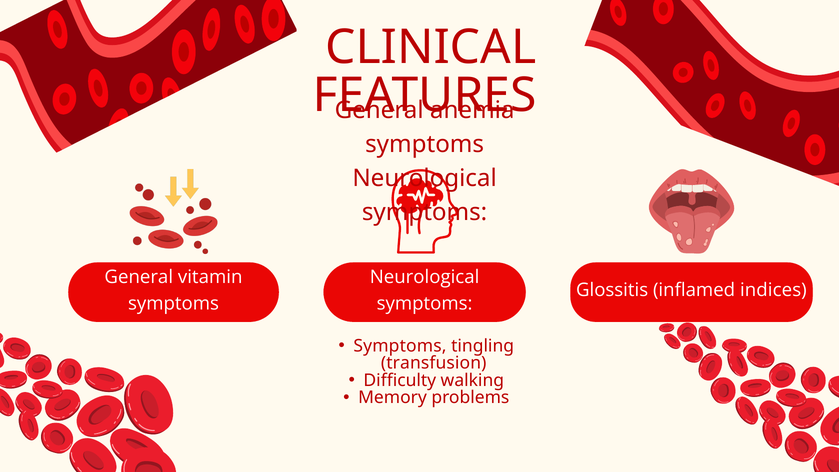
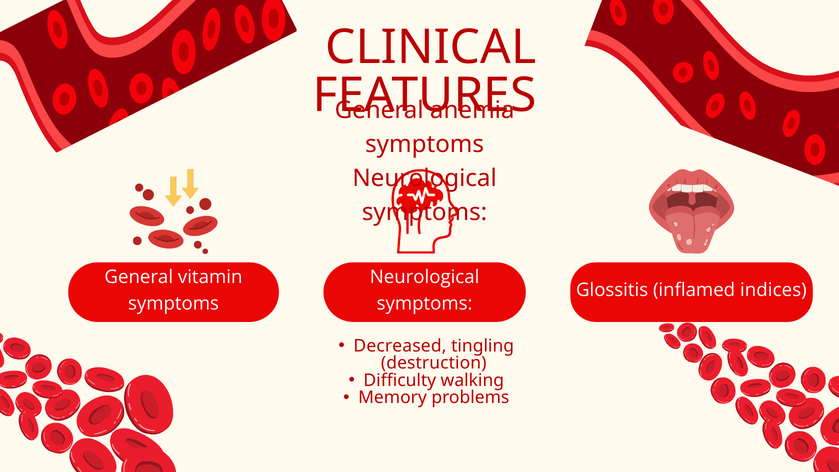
Symptoms at (400, 346): Symptoms -> Decreased
transfusion: transfusion -> destruction
